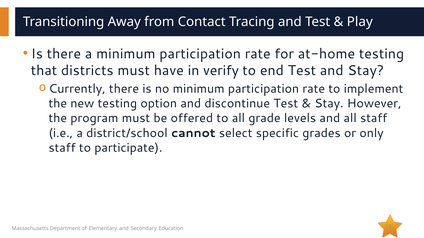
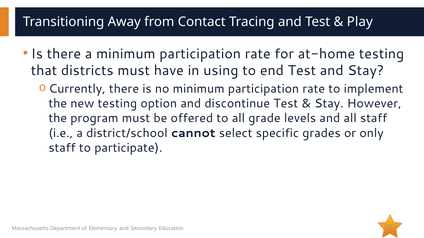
verify: verify -> using
